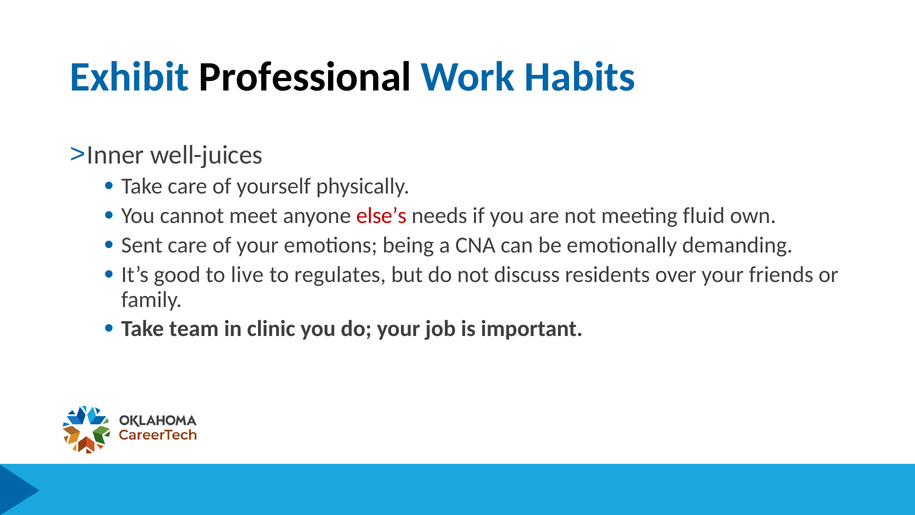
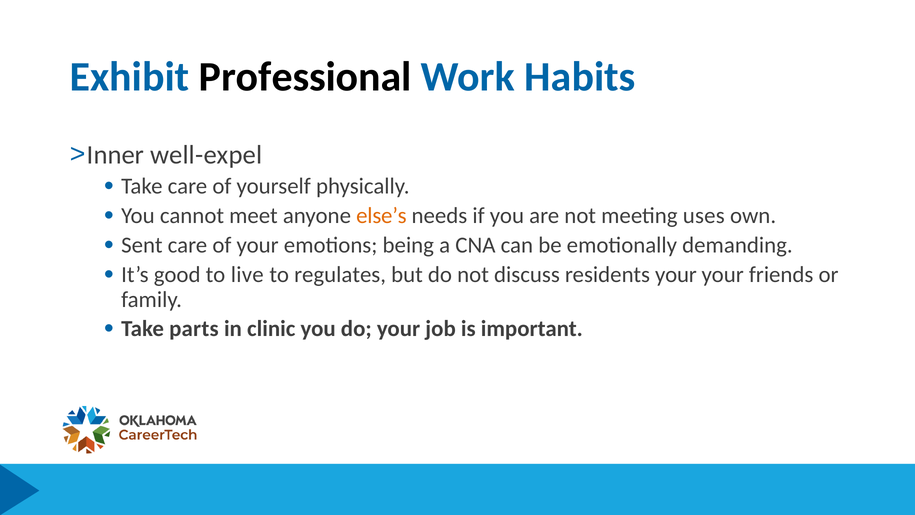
well-juices: well-juices -> well-expel
else’s colour: red -> orange
fluid: fluid -> uses
residents over: over -> your
team: team -> parts
